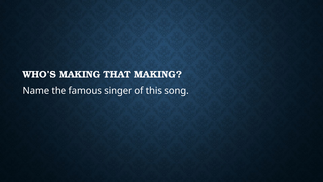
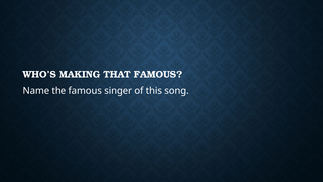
THAT MAKING: MAKING -> FAMOUS
